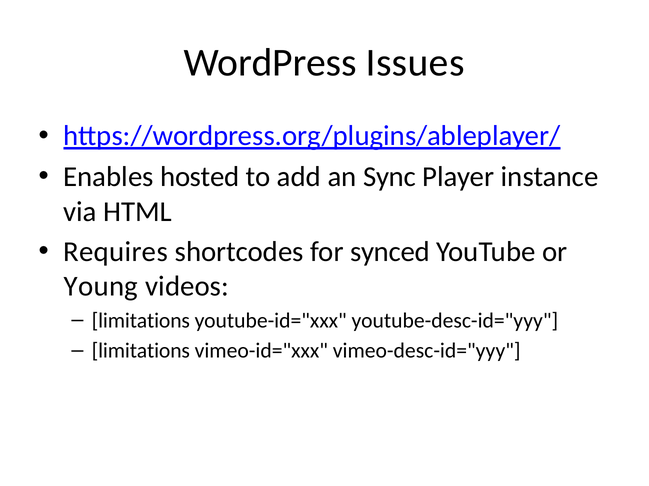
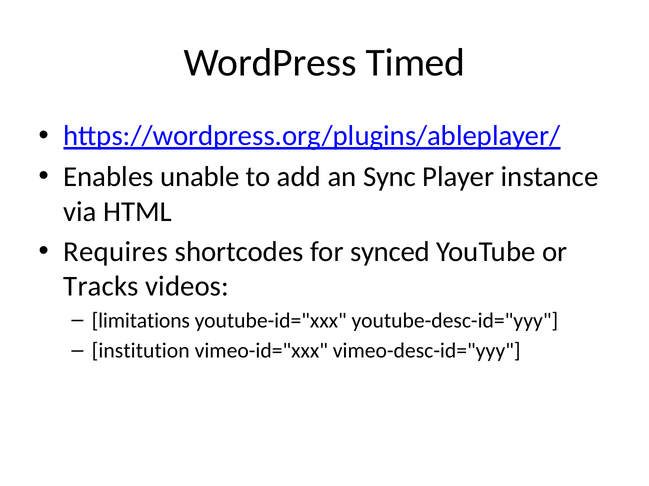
Issues: Issues -> Timed
hosted: hosted -> unable
Young: Young -> Tracks
limitations at (141, 351): limitations -> institution
